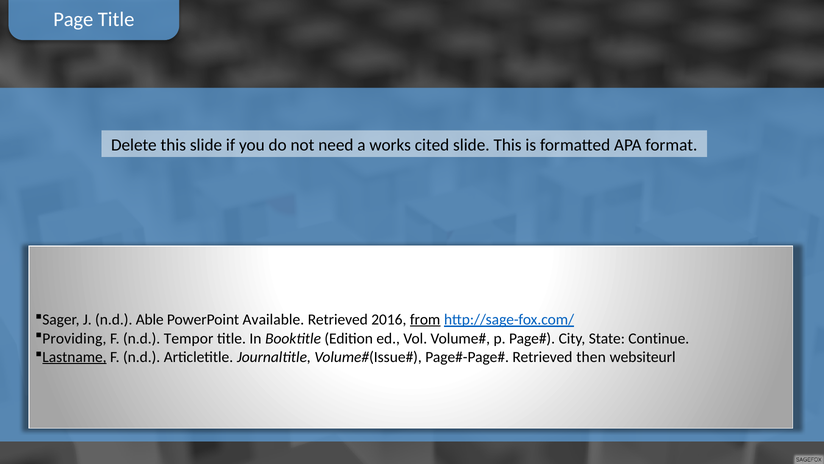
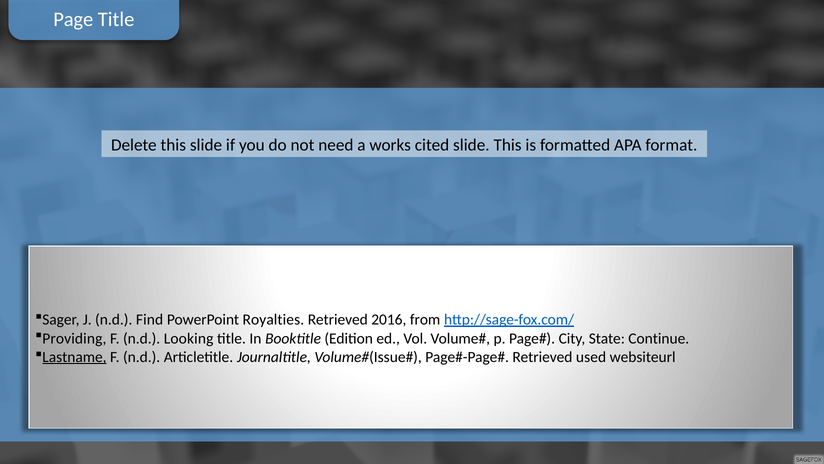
Able: Able -> Find
Available: Available -> Royalties
from underline: present -> none
Tempor: Tempor -> Looking
then: then -> used
